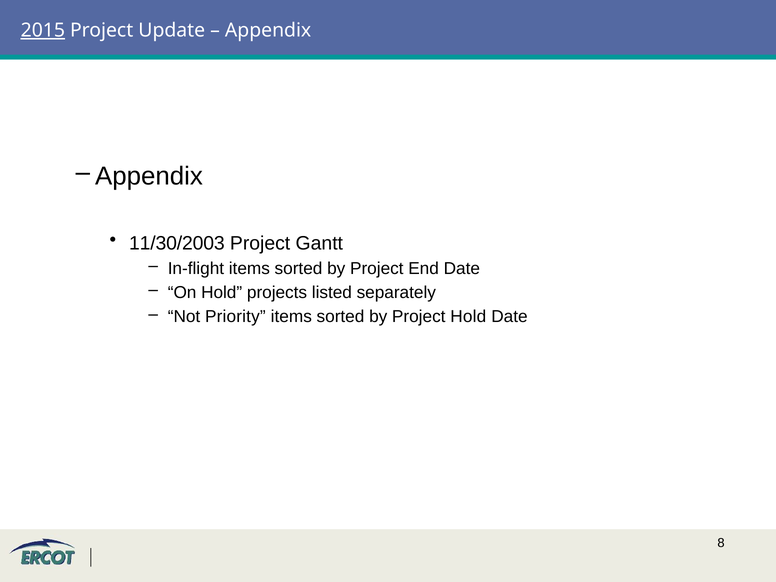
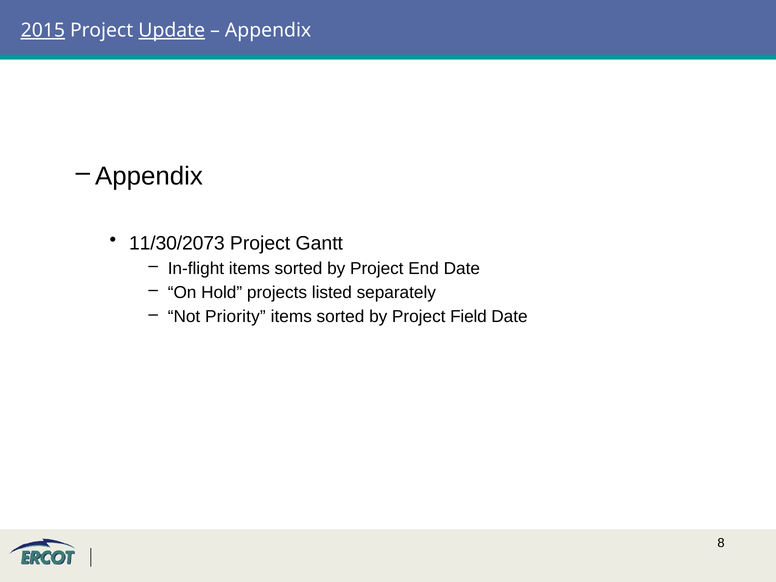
Update underline: none -> present
11/30/2003: 11/30/2003 -> 11/30/2073
Project Hold: Hold -> Field
